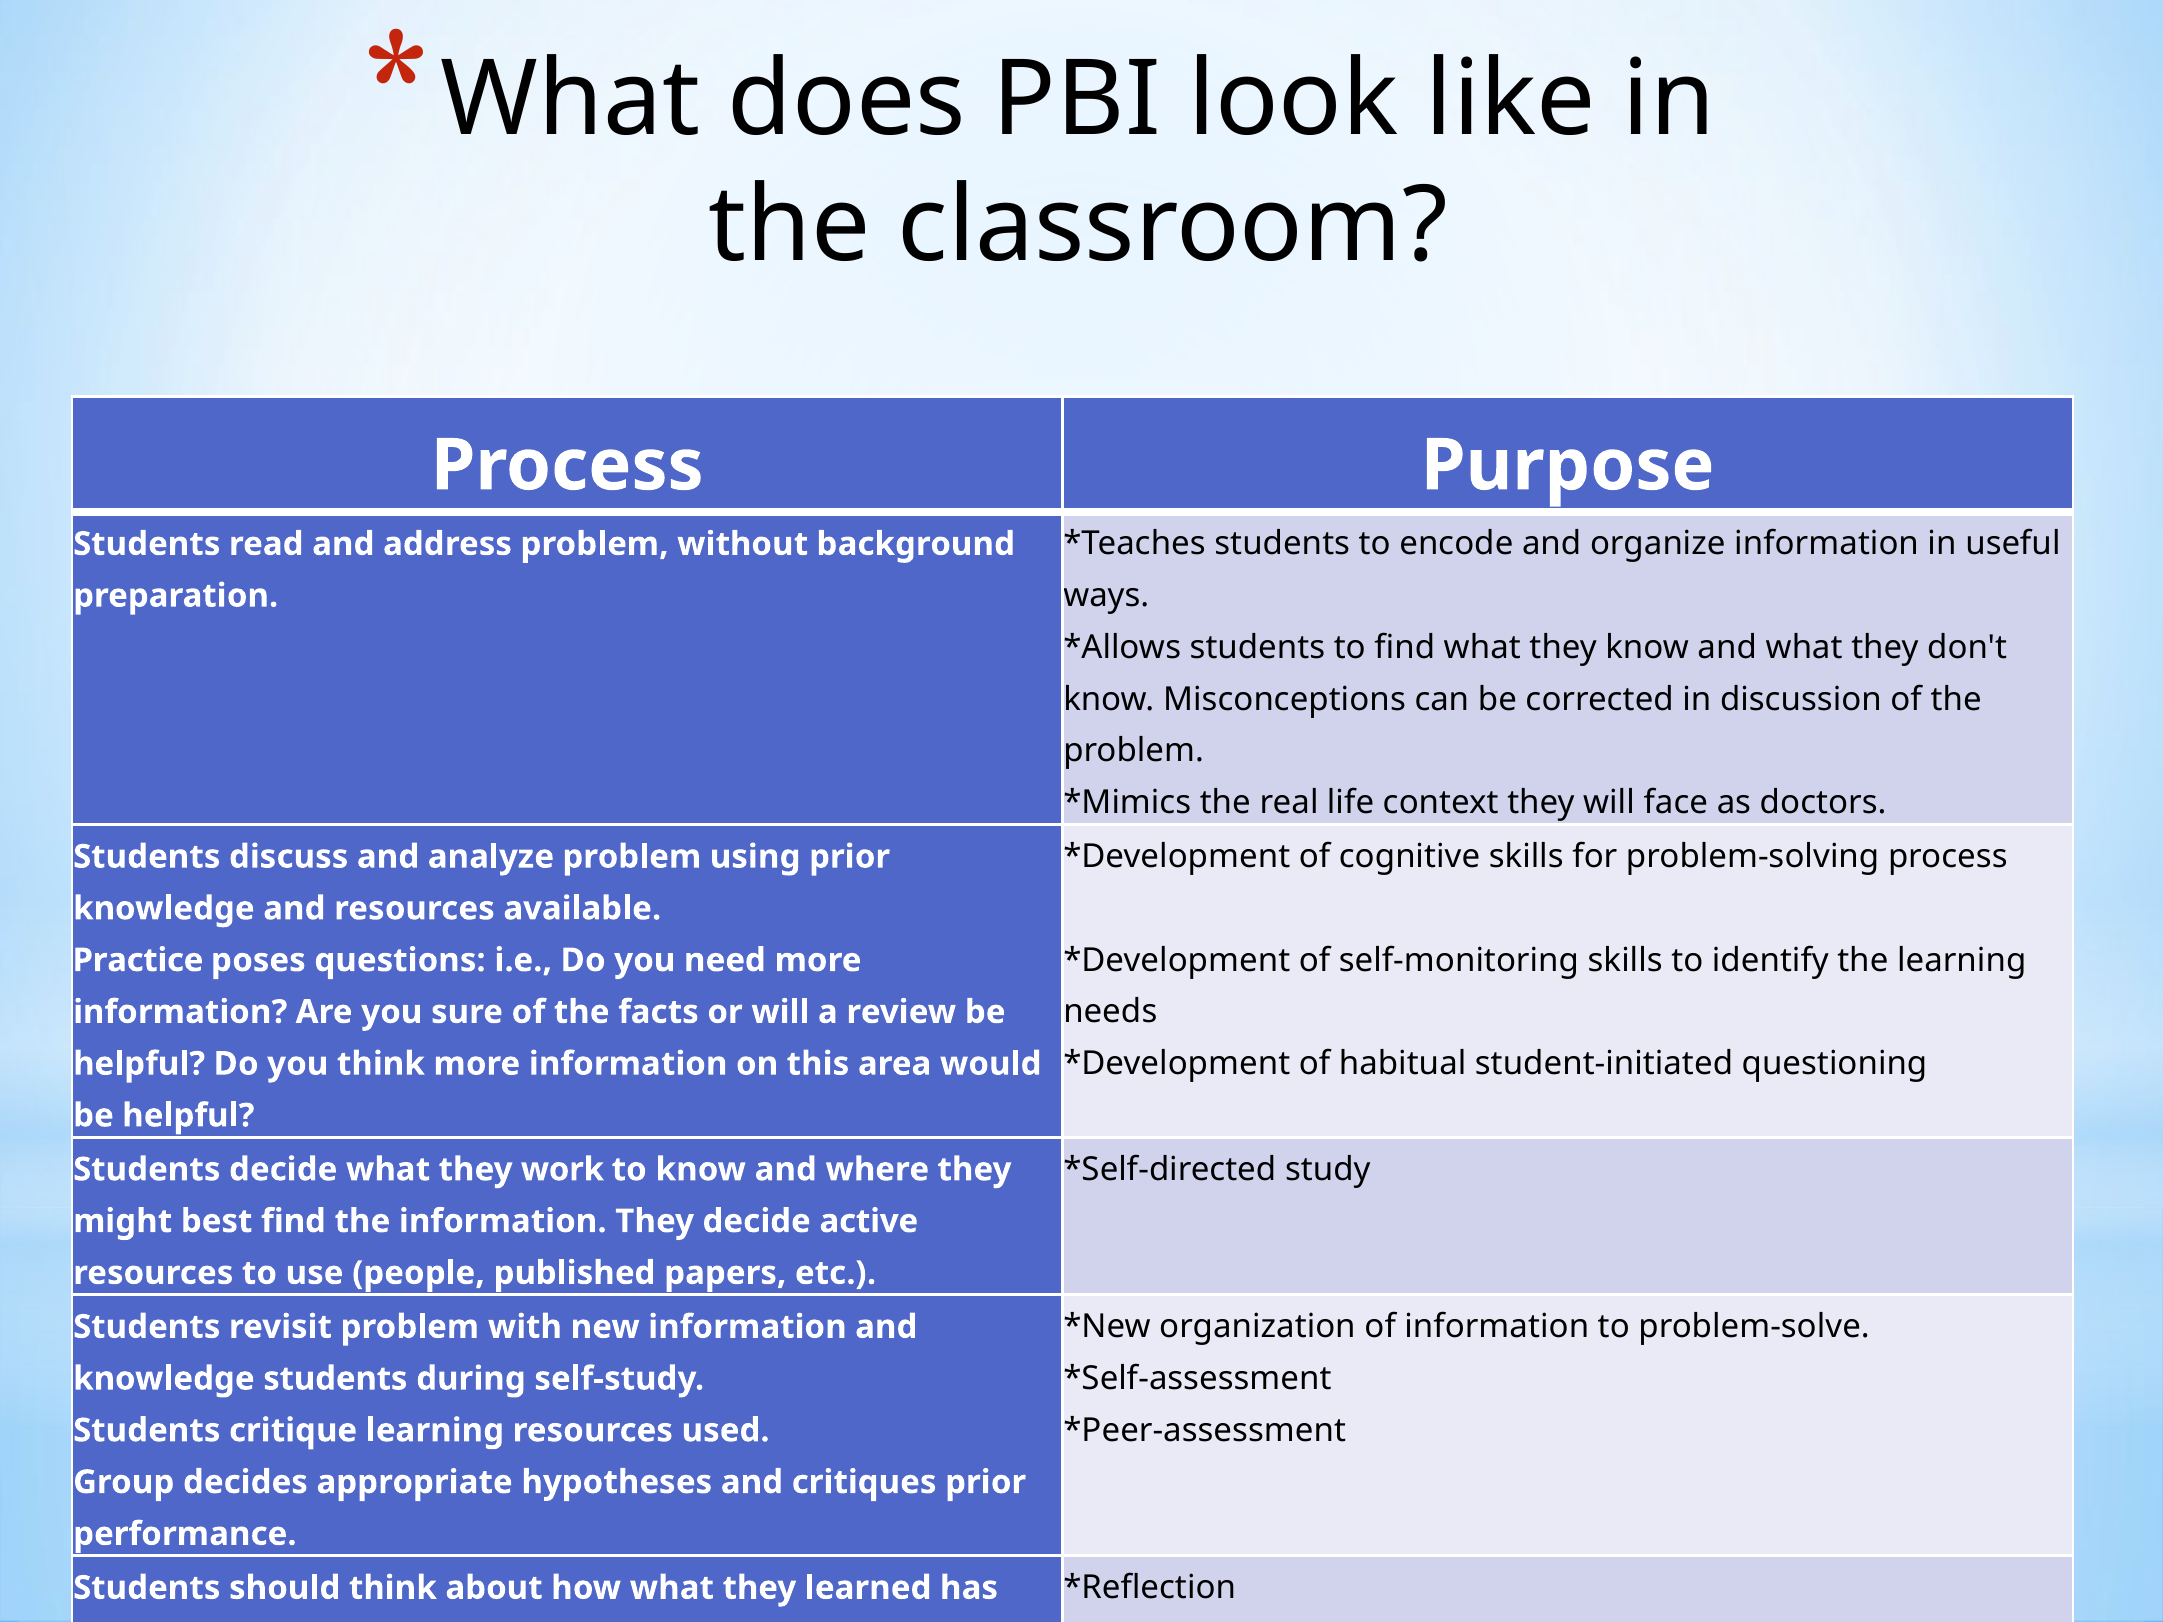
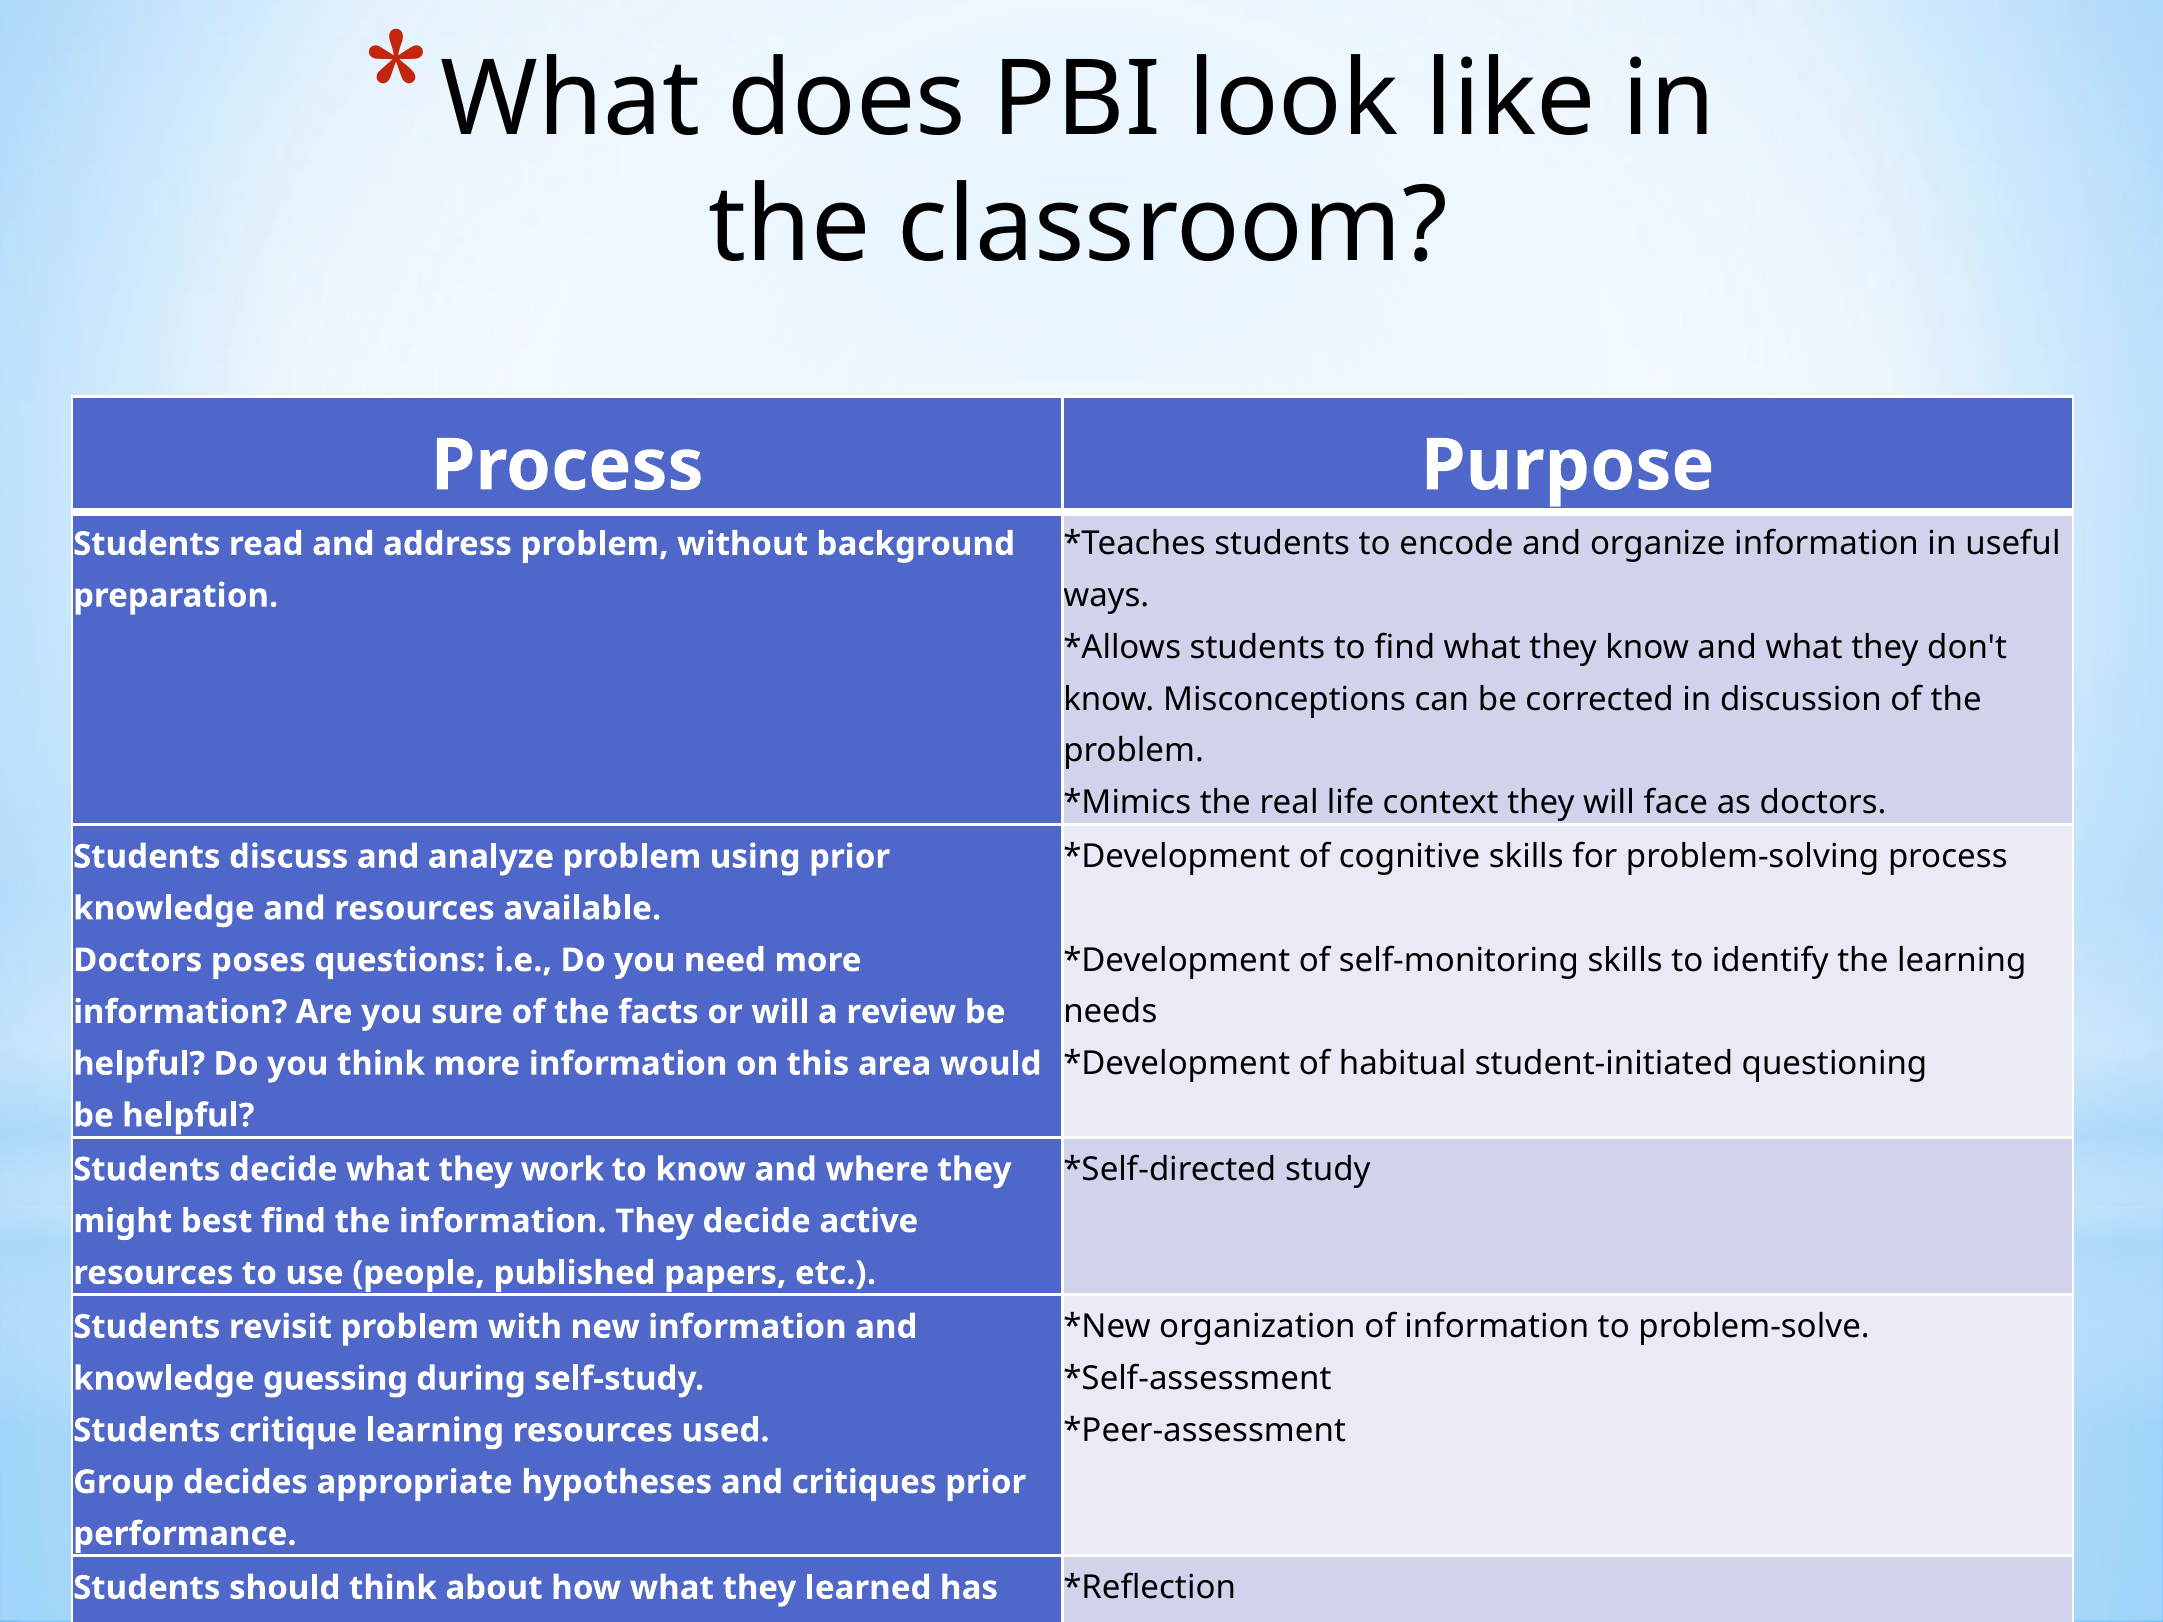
Practice at (138, 960): Practice -> Doctors
knowledge students: students -> guessing
